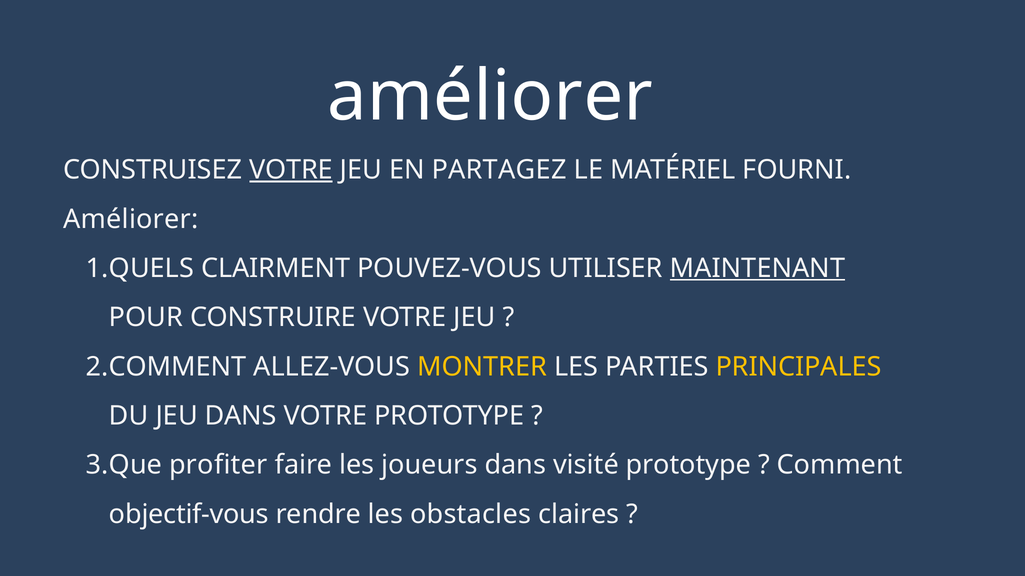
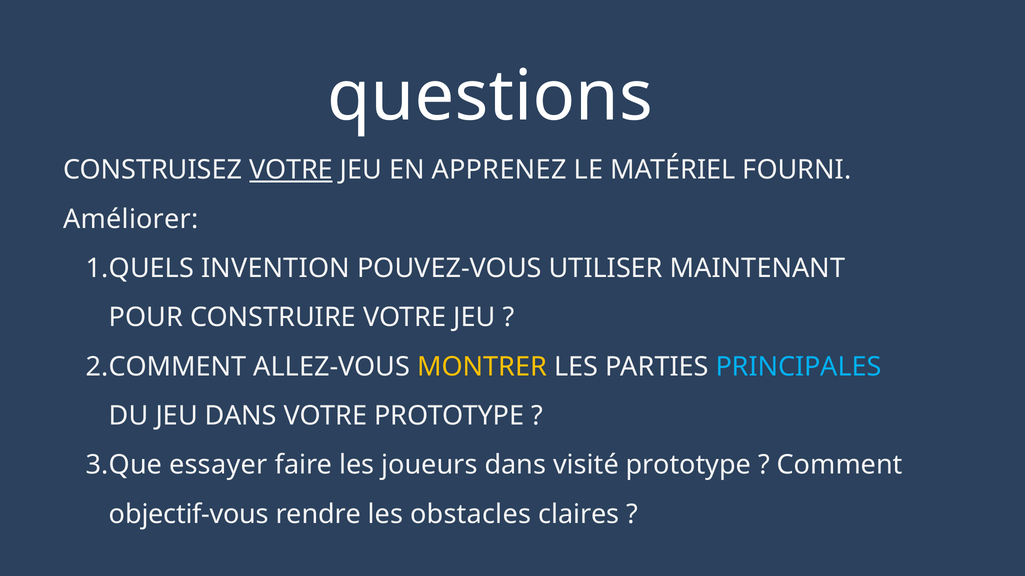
améliorer at (490, 97): améliorer -> questions
PARTAGEZ: PARTAGEZ -> APPRENEZ
CLAIRMENT: CLAIRMENT -> INVENTION
MAINTENANT underline: present -> none
PRINCIPALES colour: yellow -> light blue
profiter: profiter -> essayer
